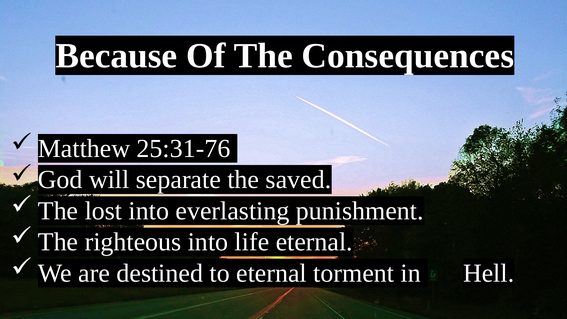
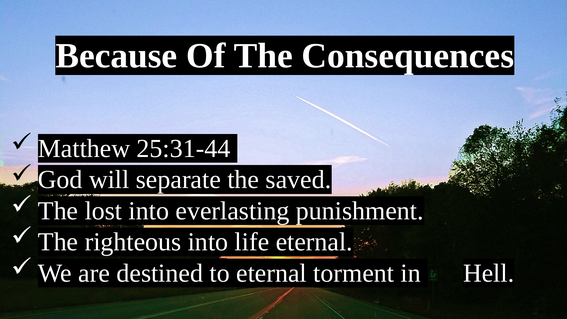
25:31-76: 25:31-76 -> 25:31-44
